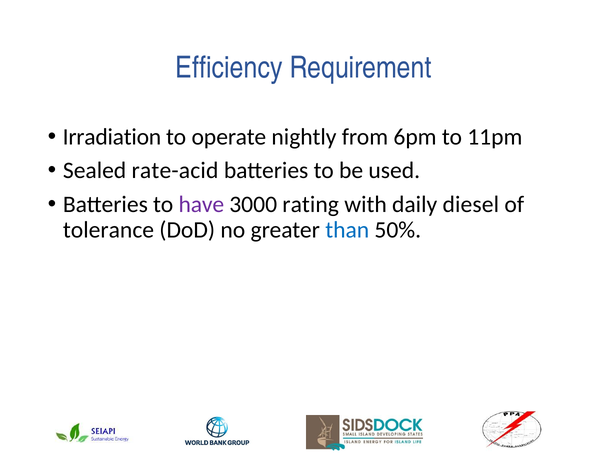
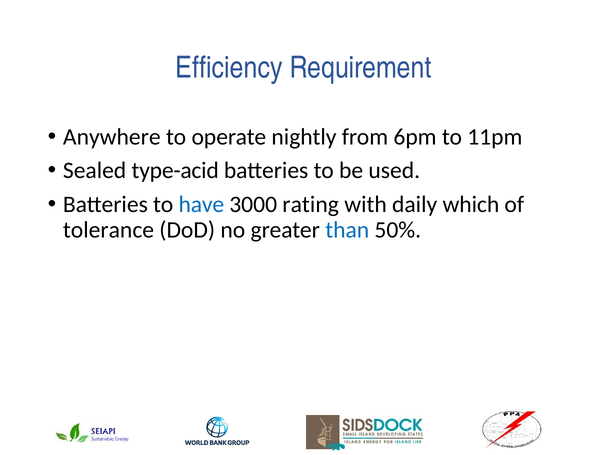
Irradiation: Irradiation -> Anywhere
rate-acid: rate-acid -> type-acid
have colour: purple -> blue
diesel: diesel -> which
